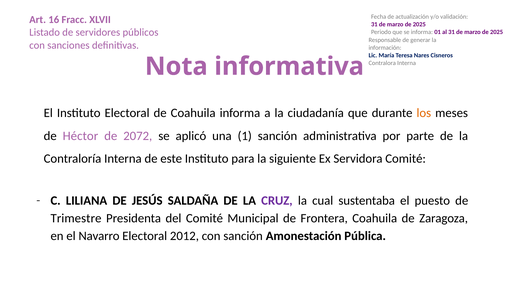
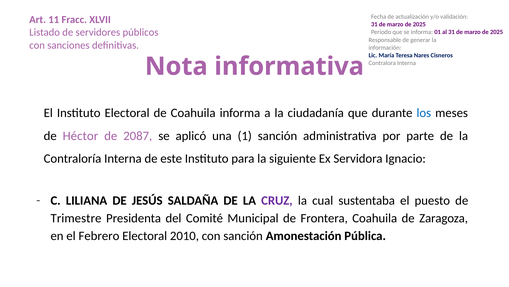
16: 16 -> 11
los colour: orange -> blue
2072: 2072 -> 2087
Servidora Comité: Comité -> Ignacio
Navarro: Navarro -> Febrero
2012: 2012 -> 2010
